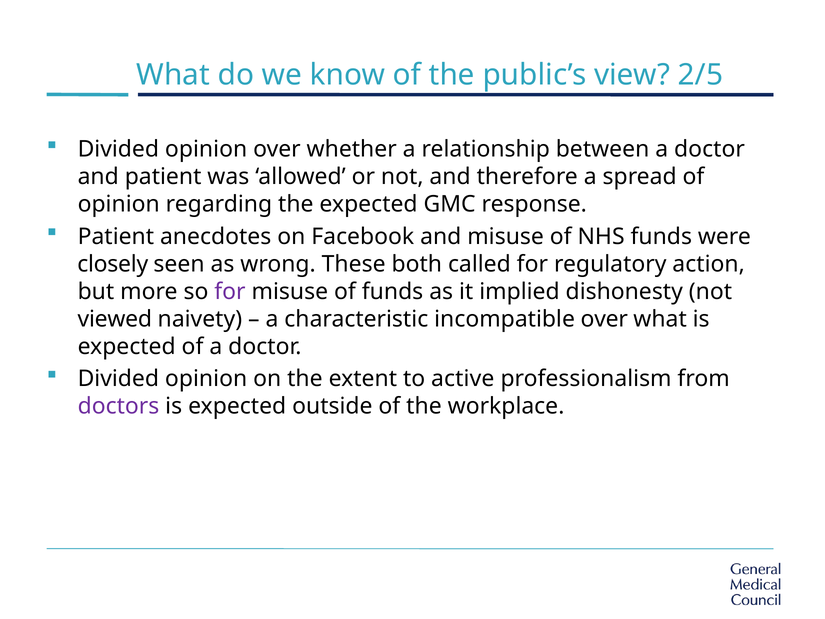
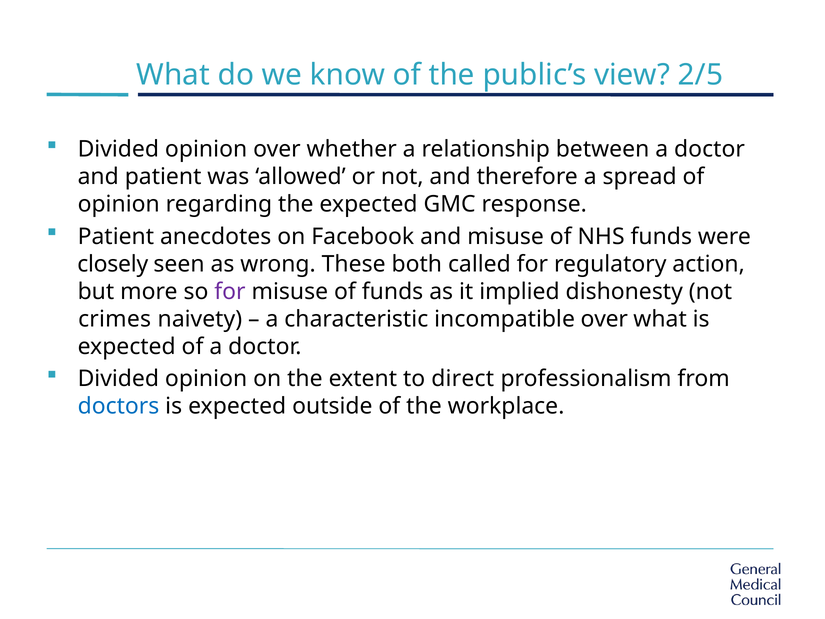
viewed: viewed -> crimes
active: active -> direct
doctors colour: purple -> blue
